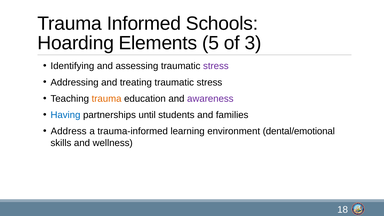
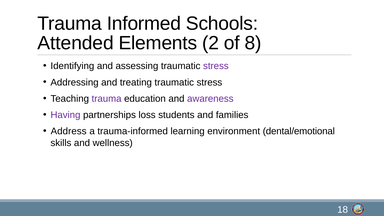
Hoarding: Hoarding -> Attended
5: 5 -> 2
3: 3 -> 8
trauma at (107, 99) colour: orange -> purple
Having colour: blue -> purple
until: until -> loss
